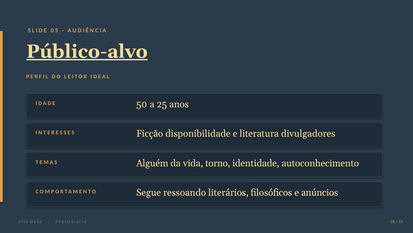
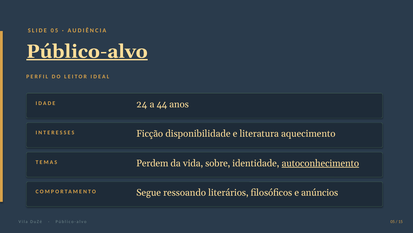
50: 50 -> 24
25: 25 -> 44
divulgadores: divulgadores -> aquecimento
Alguém: Alguém -> Perdem
torno: torno -> sobre
autoconhecimento underline: none -> present
